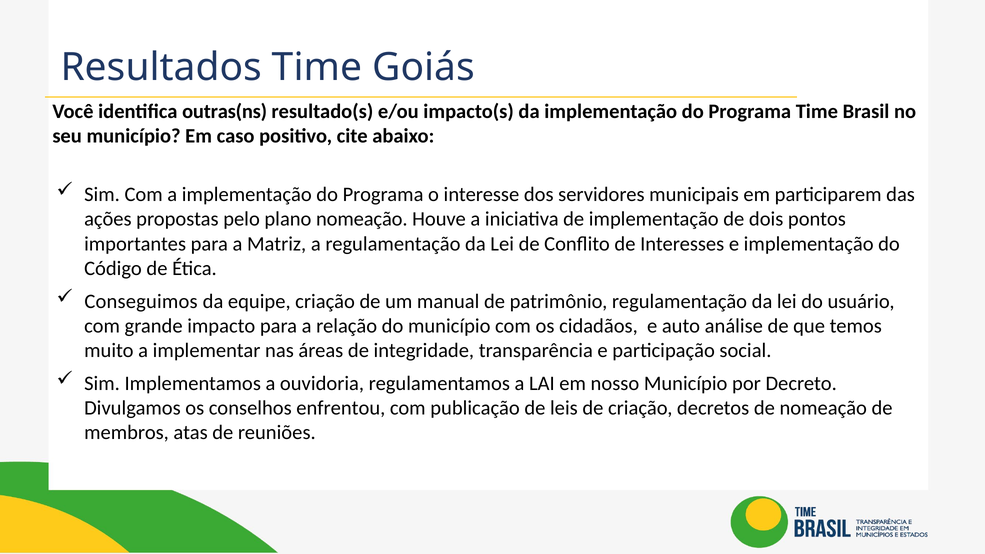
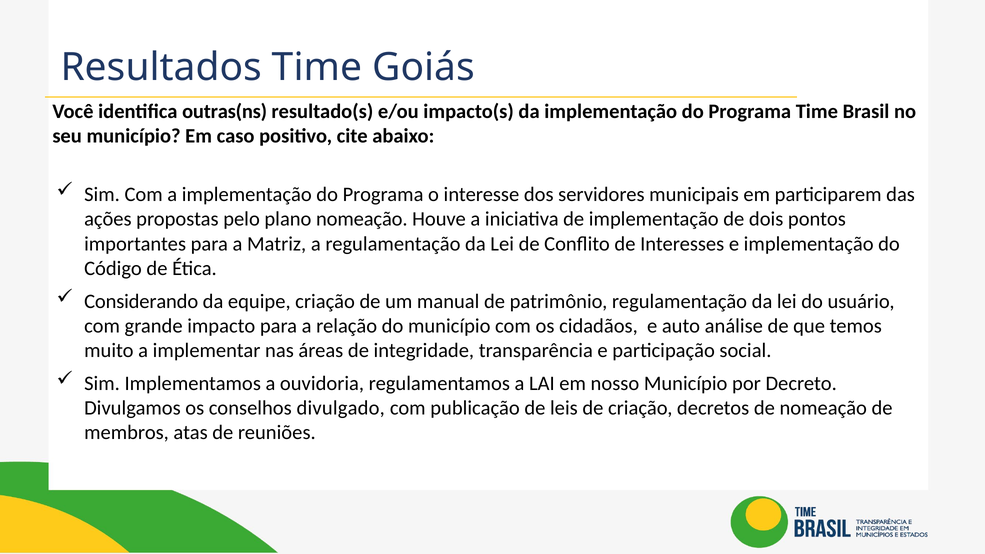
Conseguimos: Conseguimos -> Considerando
enfrentou: enfrentou -> divulgado
